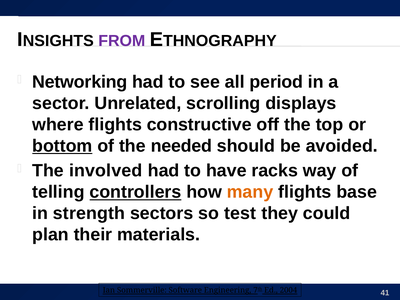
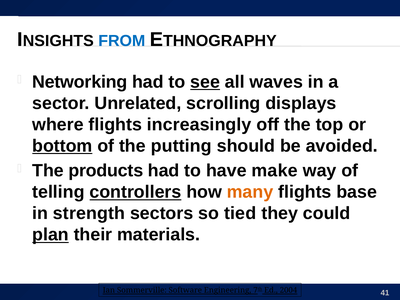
FROM colour: purple -> blue
see underline: none -> present
period: period -> waves
constructive: constructive -> increasingly
needed: needed -> putting
involved: involved -> products
racks: racks -> make
test: test -> tied
plan underline: none -> present
